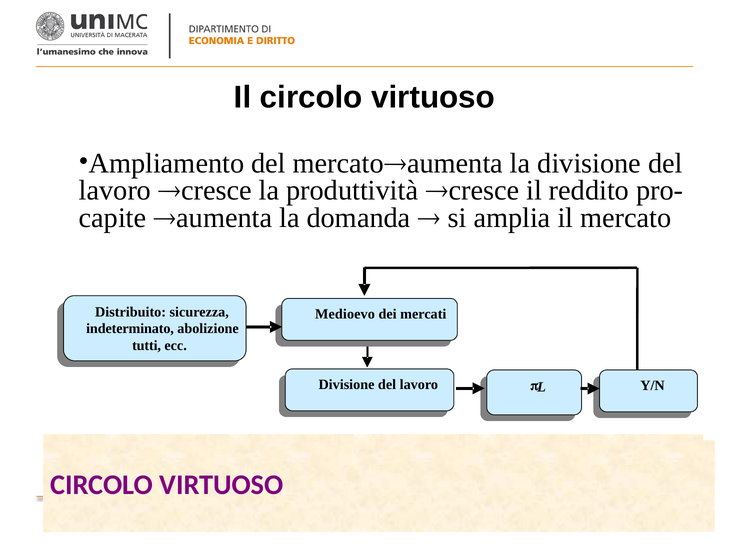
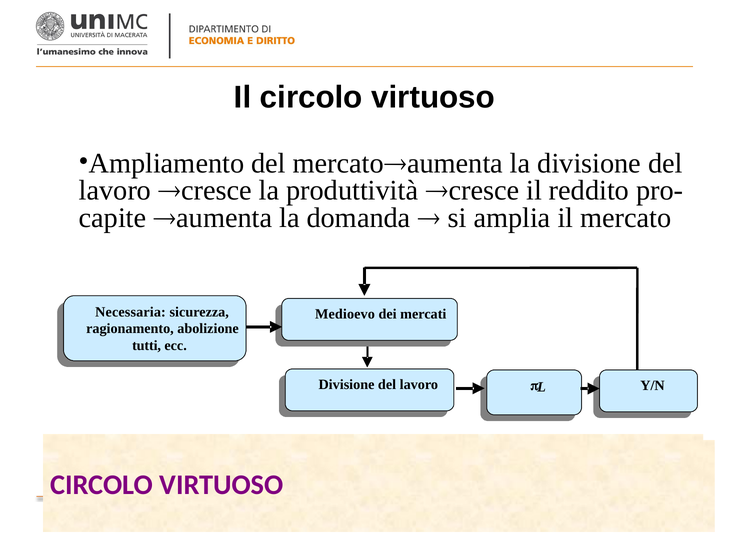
Distribuito: Distribuito -> Necessaria
indeterminato: indeterminato -> ragionamento
